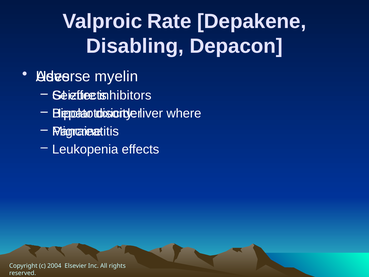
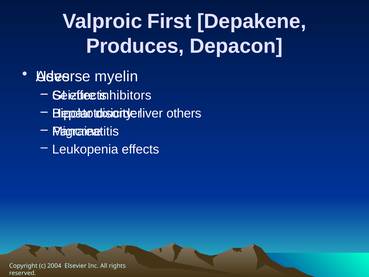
Rate: Rate -> First
Disabling: Disabling -> Produces
where: where -> others
